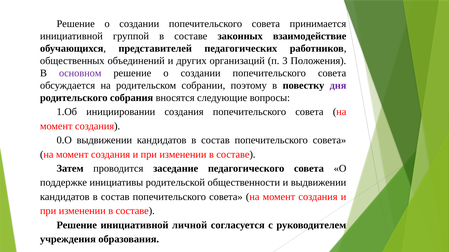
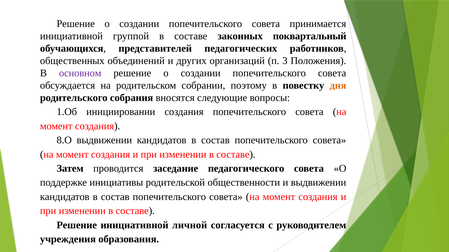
взаимодействие: взаимодействие -> поквартальный
дня colour: purple -> orange
0.О: 0.О -> 8.О
